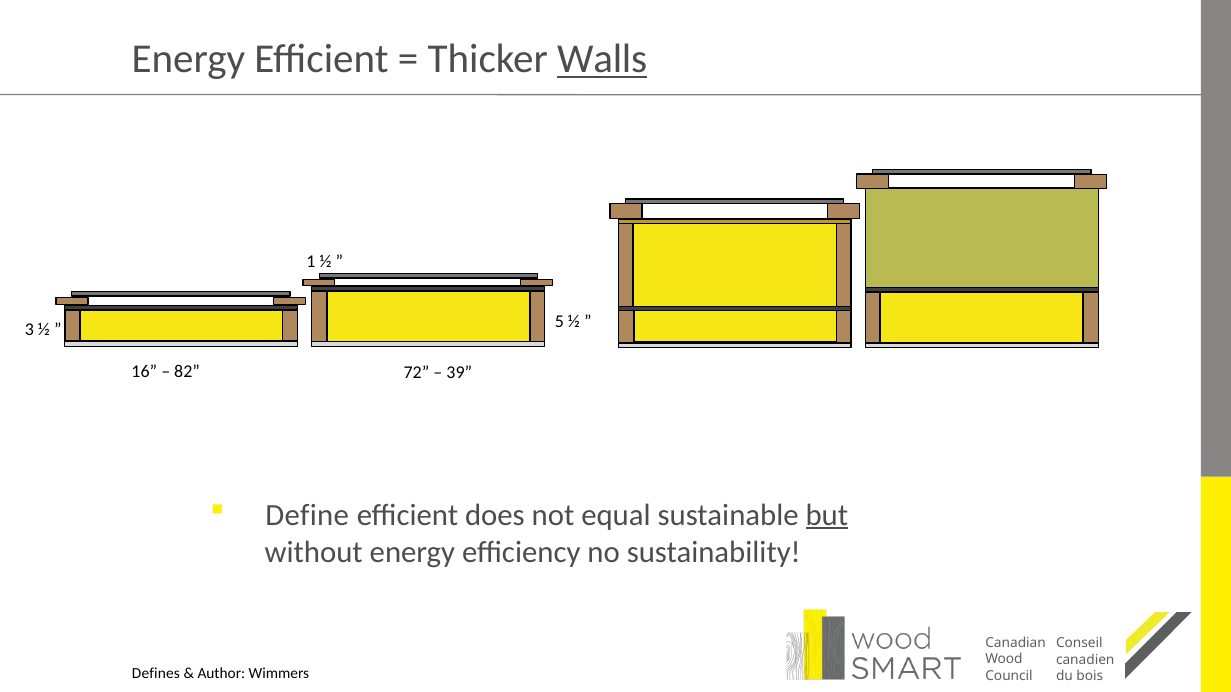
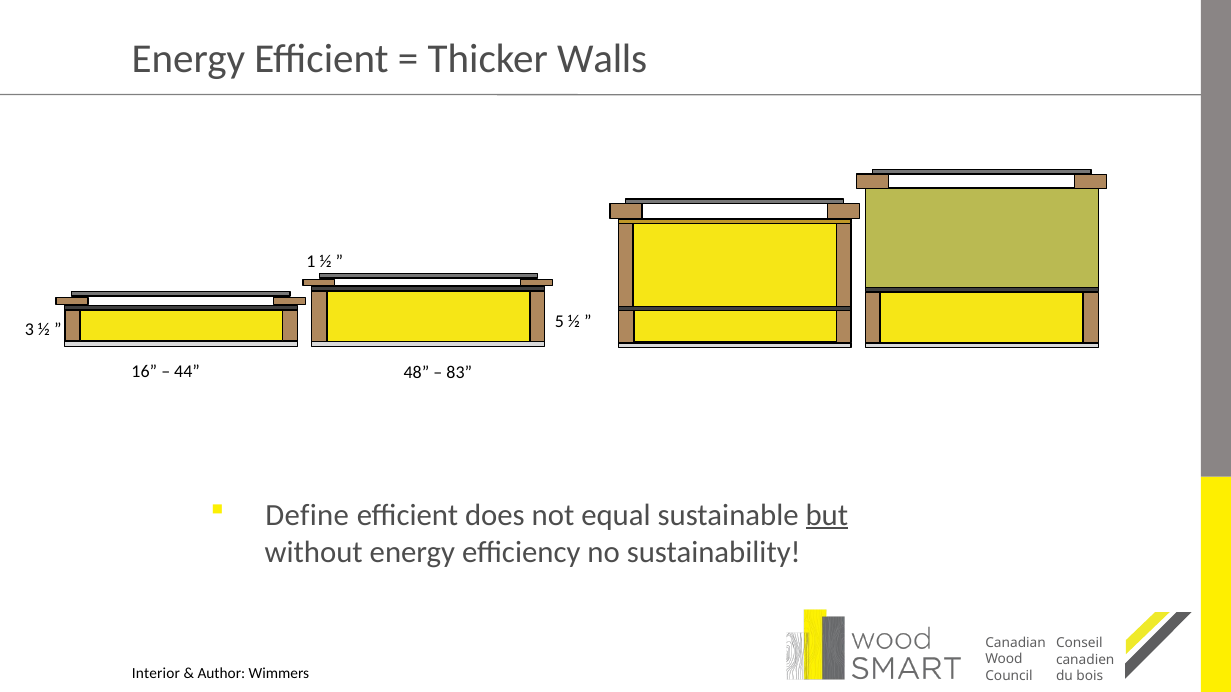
Walls underline: present -> none
82: 82 -> 44
72: 72 -> 48
39: 39 -> 83
Defines: Defines -> Interior
